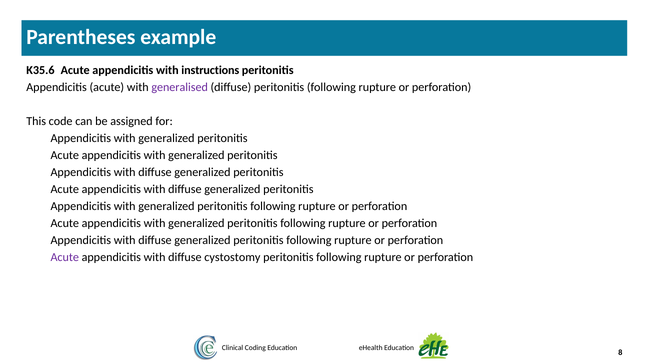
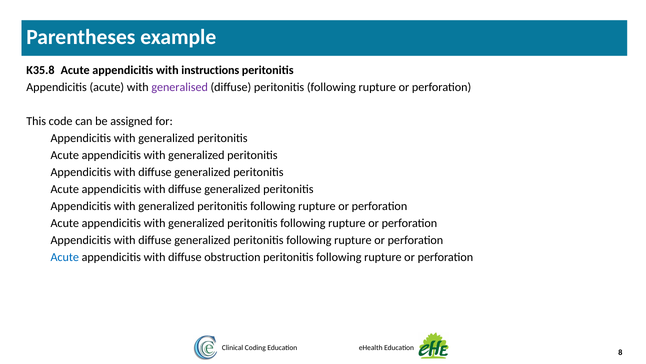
K35.6: K35.6 -> K35.8
Acute at (65, 257) colour: purple -> blue
cystostomy: cystostomy -> obstruction
